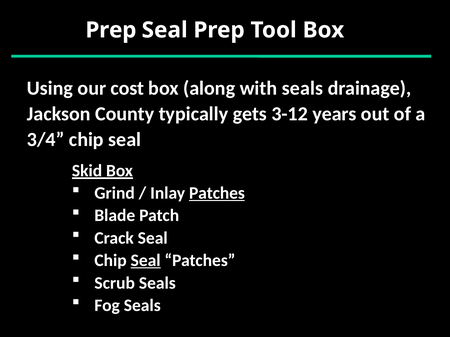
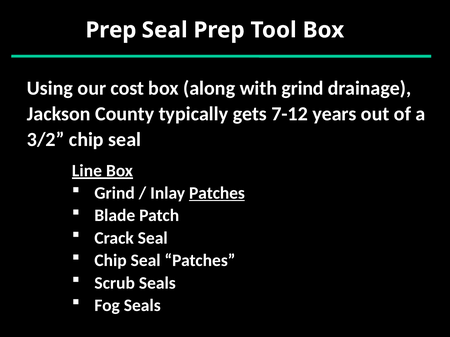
with seals: seals -> grind
3-12: 3-12 -> 7-12
3/4: 3/4 -> 3/2
Skid: Skid -> Line
Seal at (146, 261) underline: present -> none
